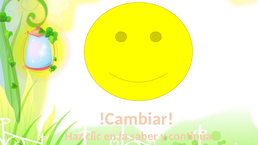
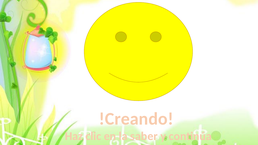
!Cambiar: !Cambiar -> !Creando
